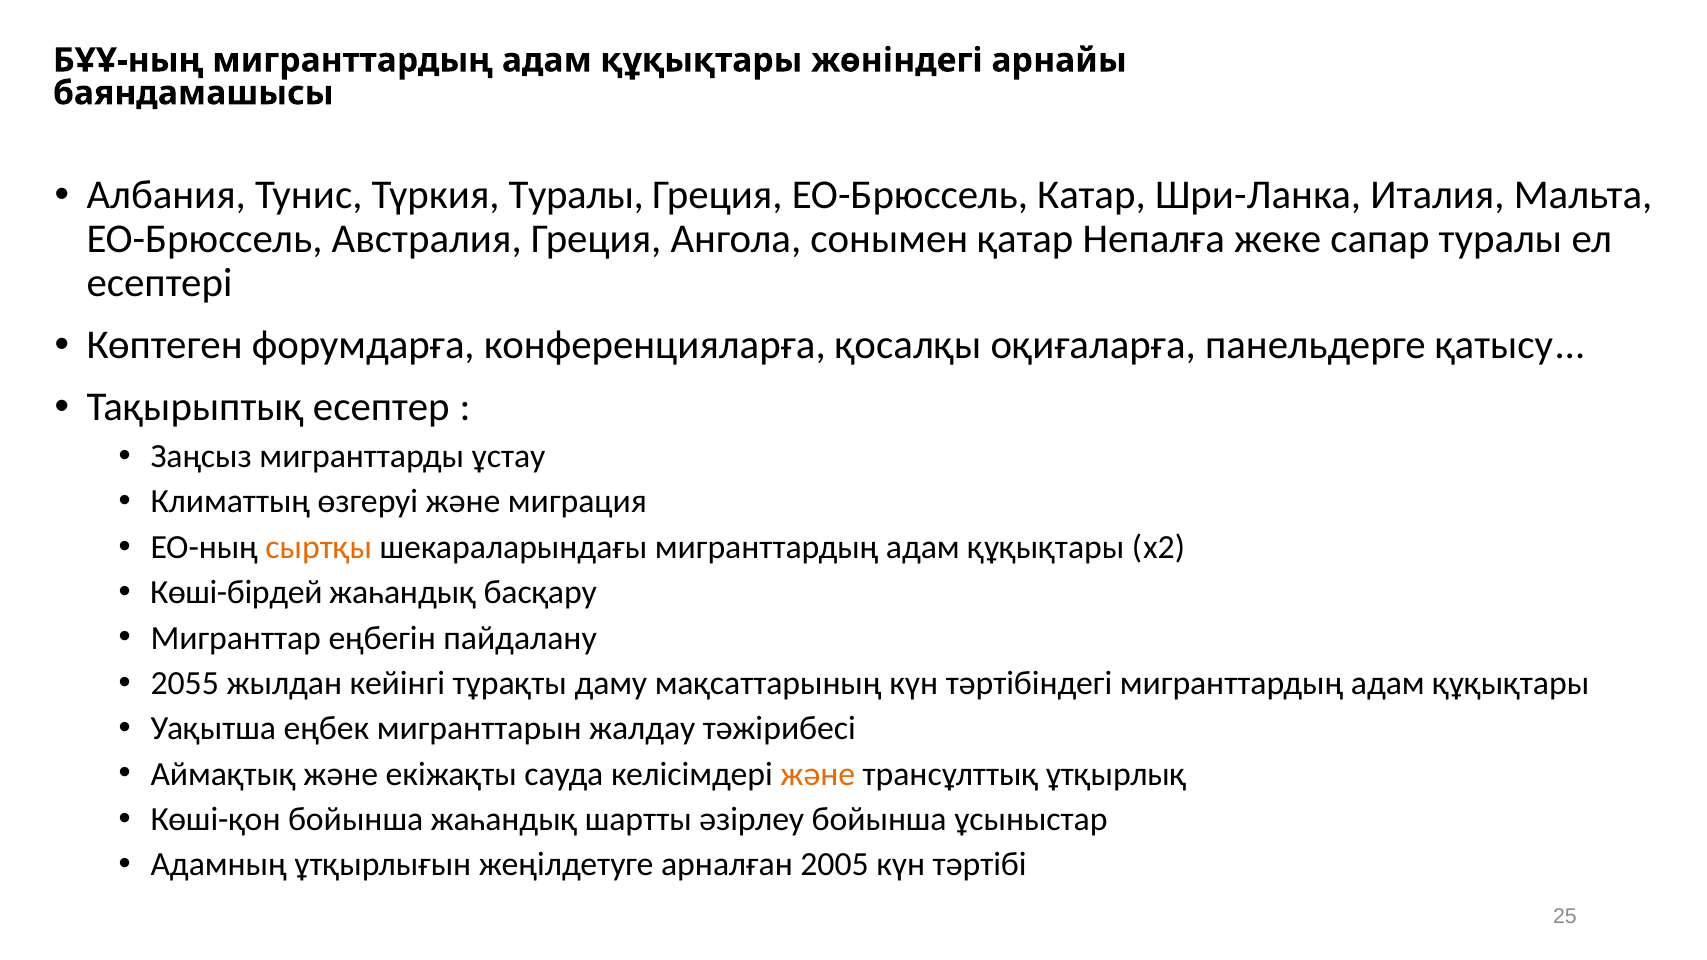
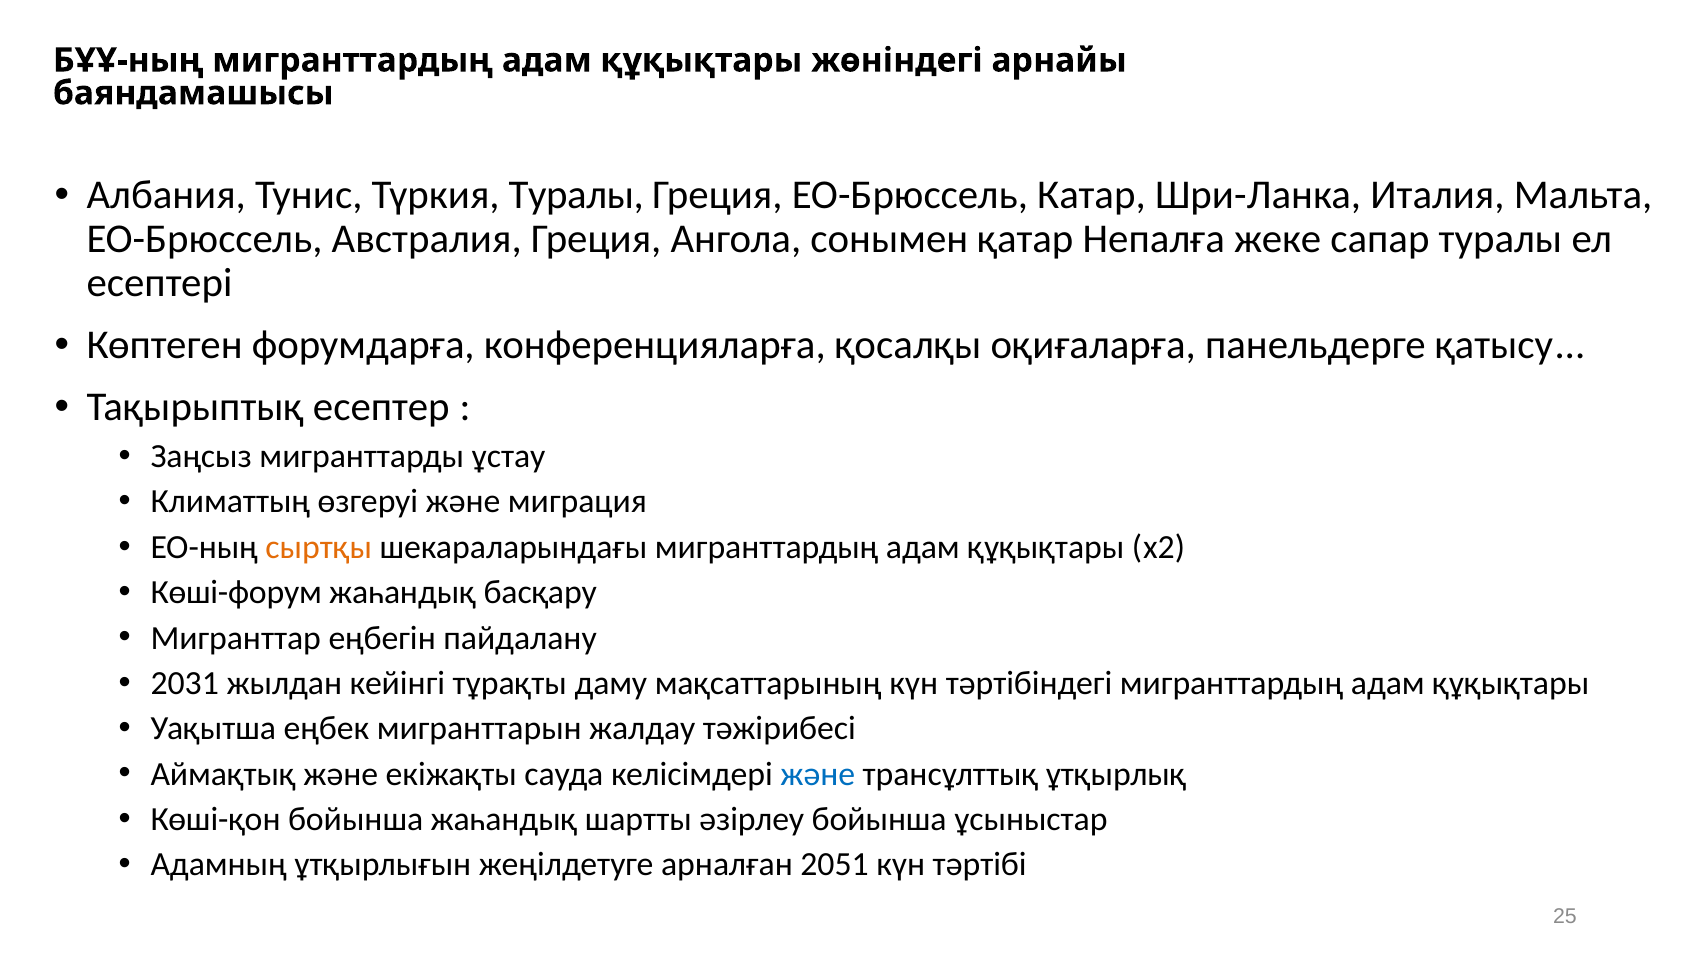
Көші-бірдей: Көші-бірдей -> Көші-форум
2055: 2055 -> 2031
және at (818, 774) colour: orange -> blue
2005: 2005 -> 2051
